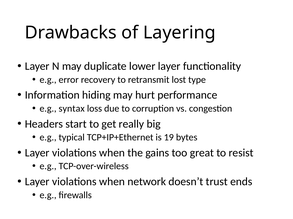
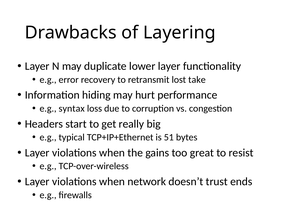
type: type -> take
19: 19 -> 51
